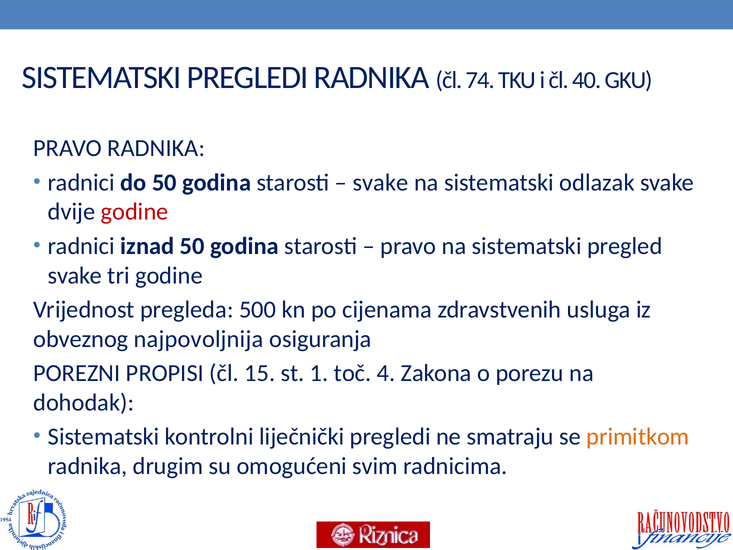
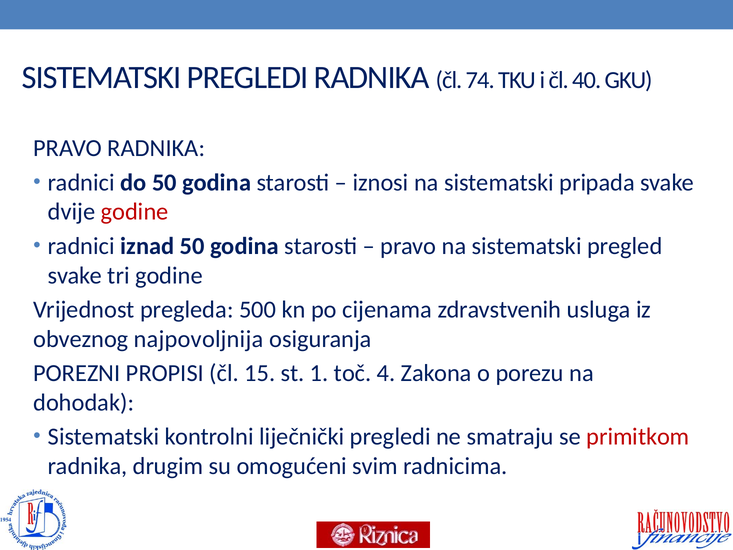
svake at (380, 183): svake -> iznosi
odlazak: odlazak -> pripada
primitkom colour: orange -> red
